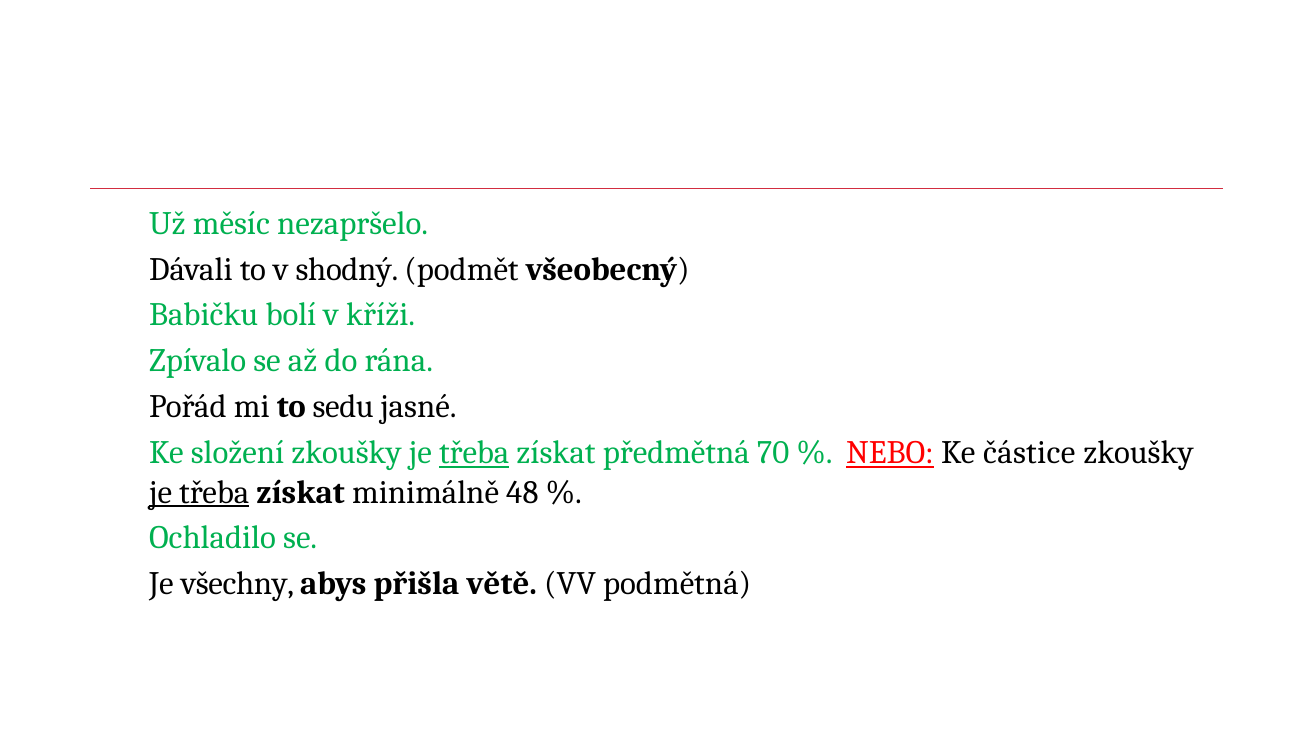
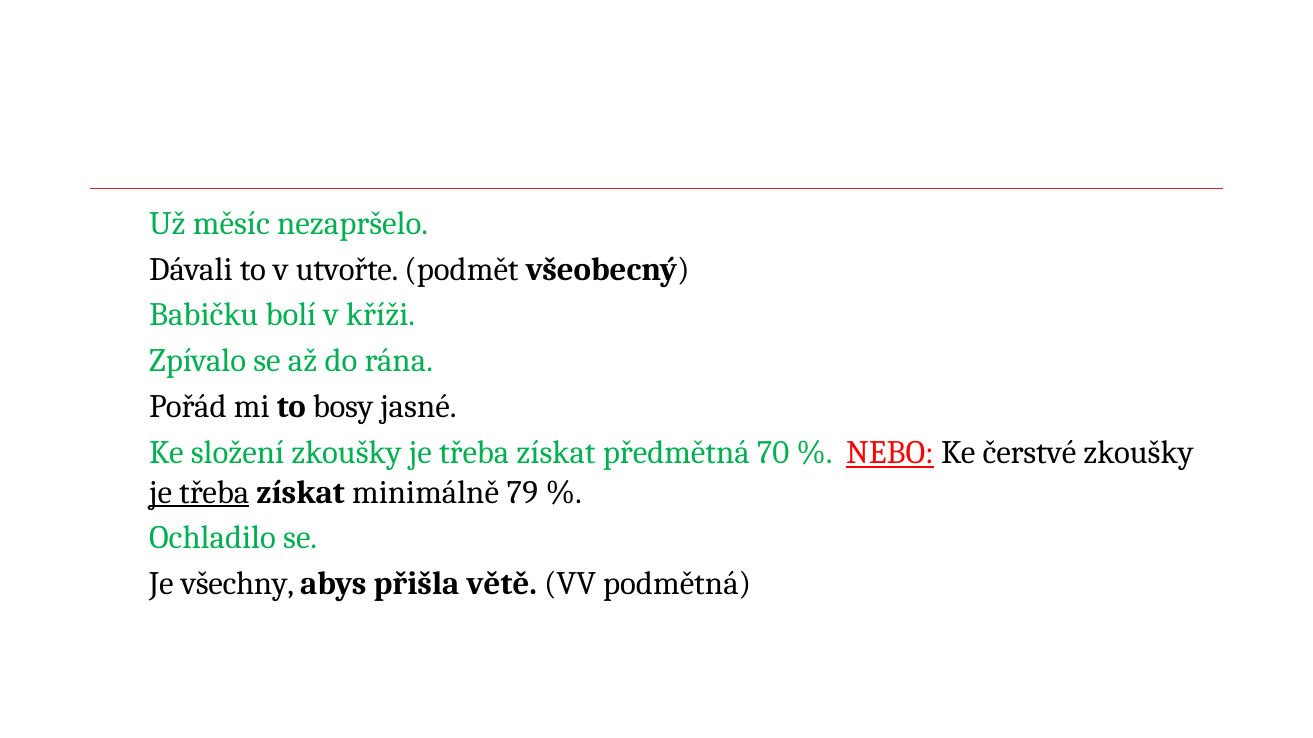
shodný: shodný -> utvořte
sedu: sedu -> bosy
třeba at (474, 453) underline: present -> none
částice: částice -> čerstvé
48: 48 -> 79
